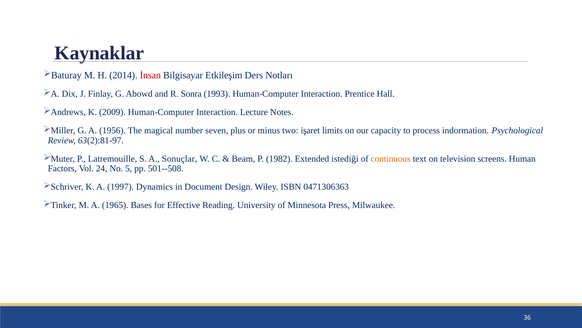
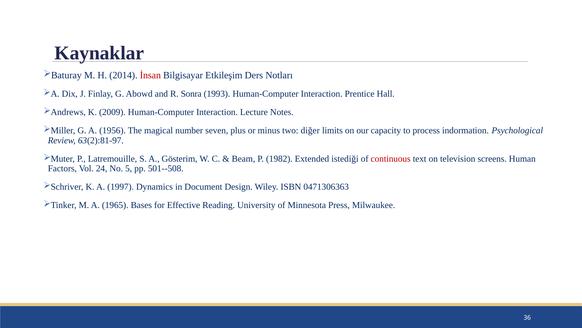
işaret: işaret -> diğer
Sonuçlar: Sonuçlar -> Gösterim
continuous colour: orange -> red
